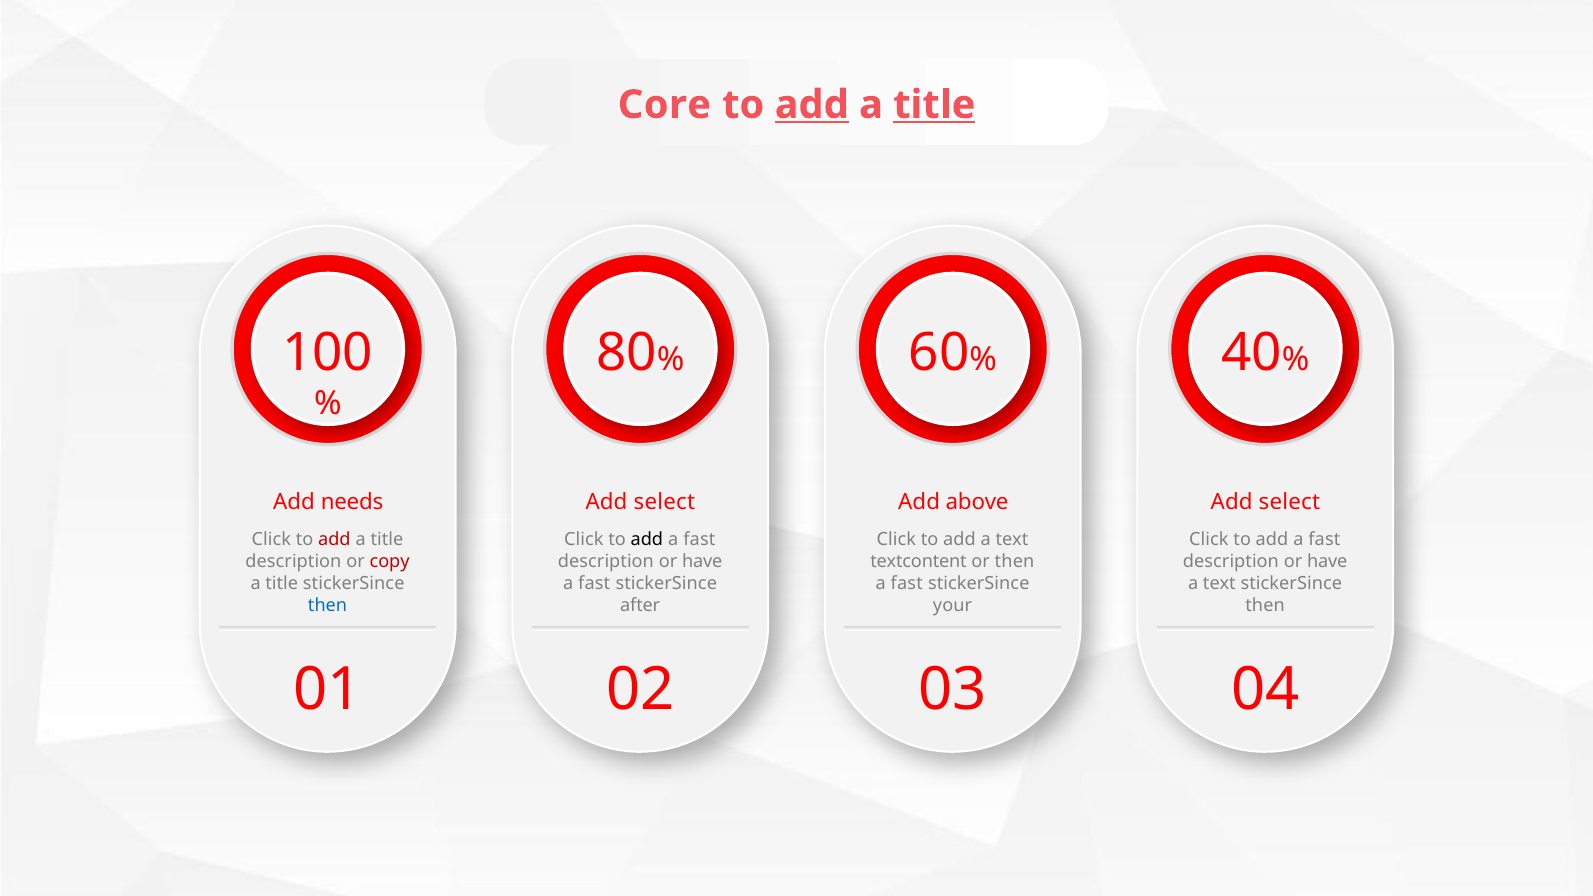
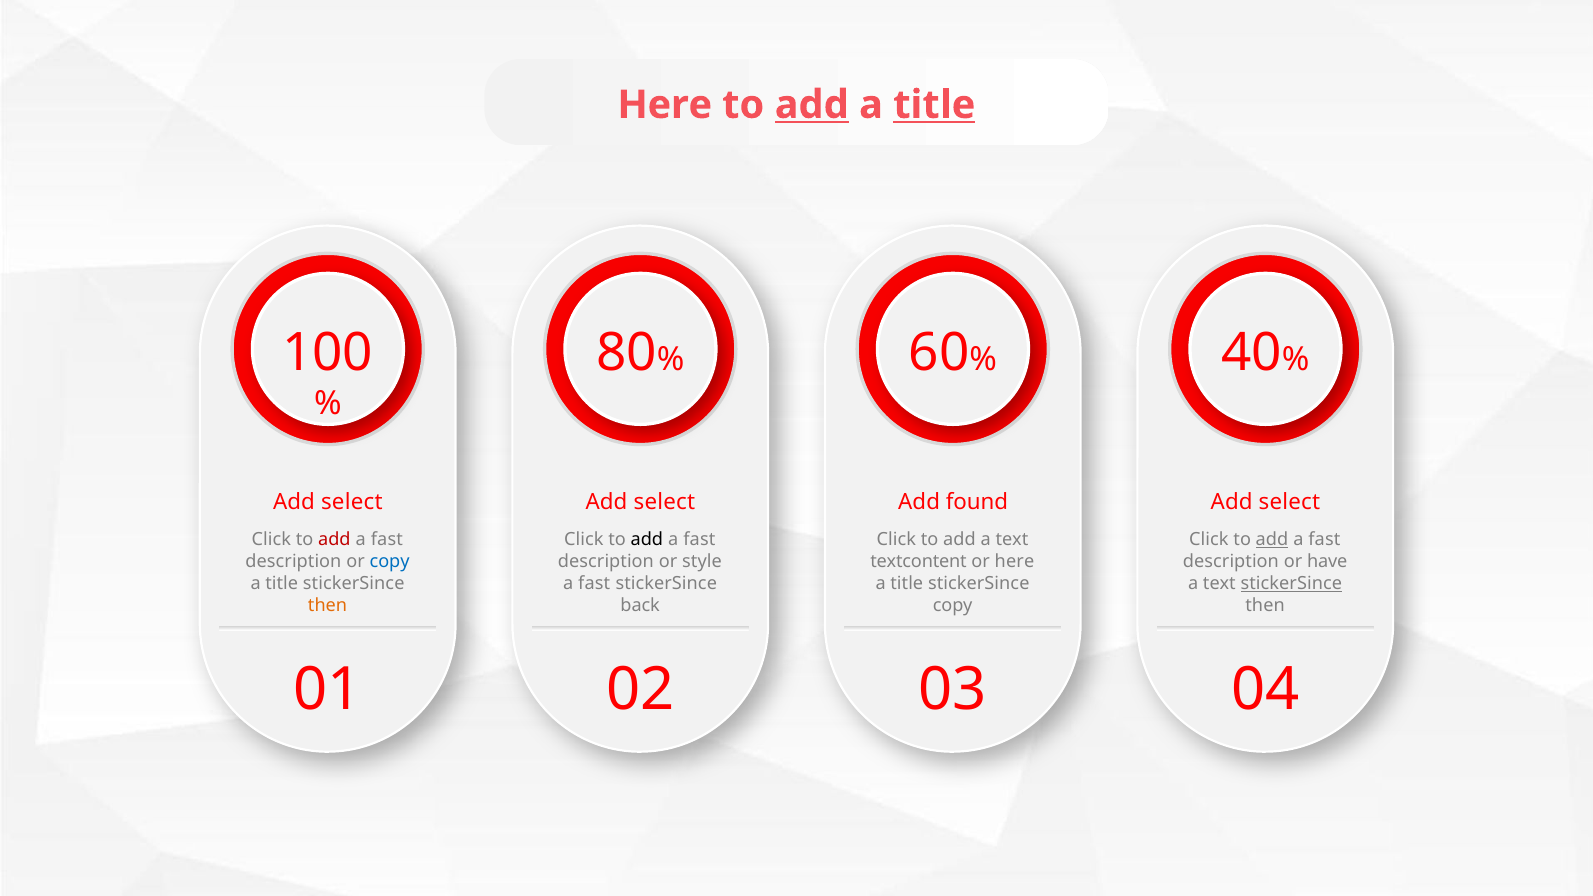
Core at (664, 105): Core -> Here
needs at (352, 502): needs -> select
above: above -> found
title at (387, 540): title -> fast
add at (1272, 540) underline: none -> present
copy at (390, 561) colour: red -> blue
have at (702, 561): have -> style
or then: then -> here
fast at (907, 583): fast -> title
stickerSince at (1291, 583) underline: none -> present
then at (328, 605) colour: blue -> orange
after: after -> back
your at (953, 605): your -> copy
